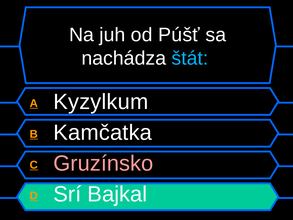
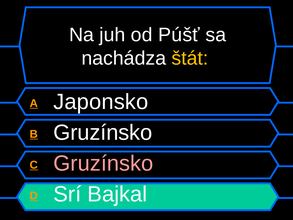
štát colour: light blue -> yellow
Kyzylkum: Kyzylkum -> Japonsko
B Kamčatka: Kamčatka -> Gruzínsko
